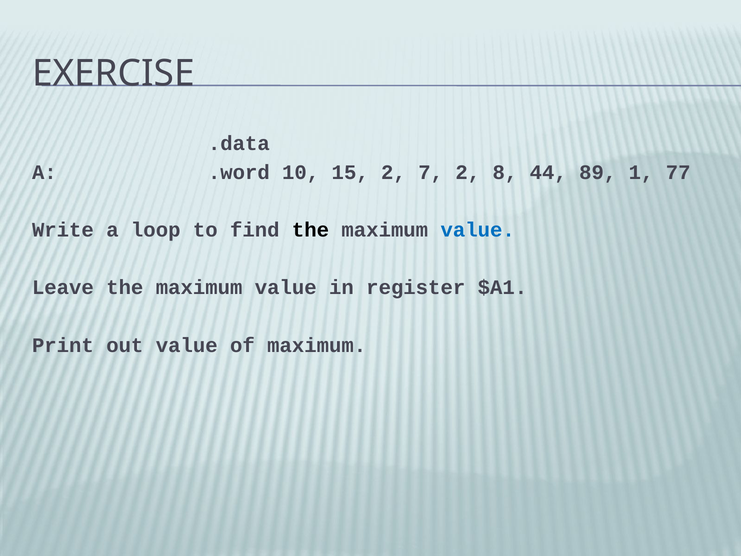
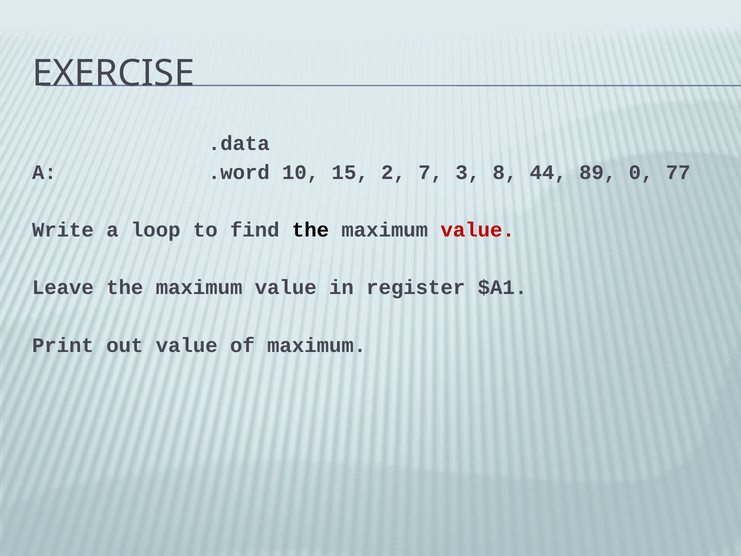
7 2: 2 -> 3
1: 1 -> 0
value at (478, 230) colour: blue -> red
